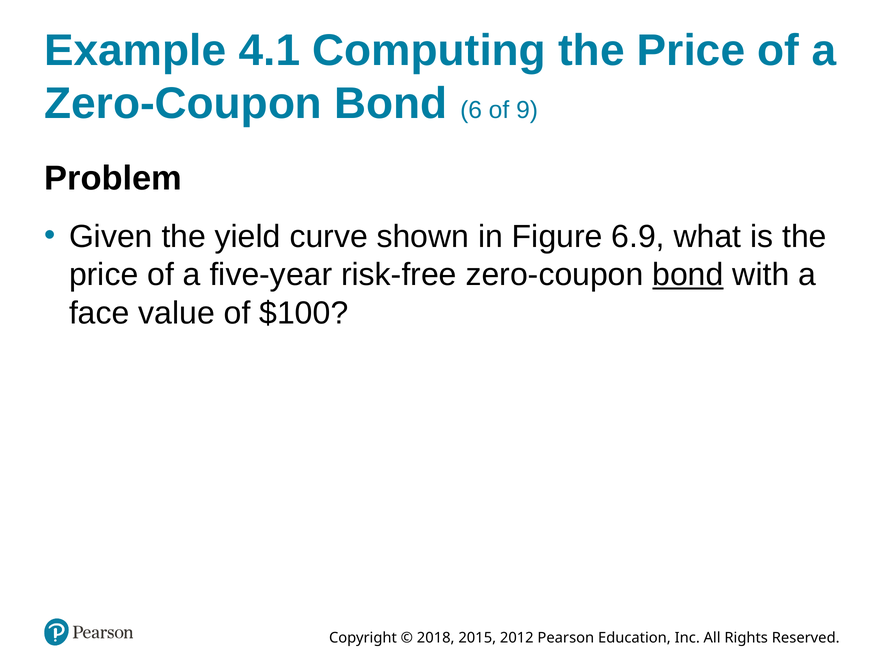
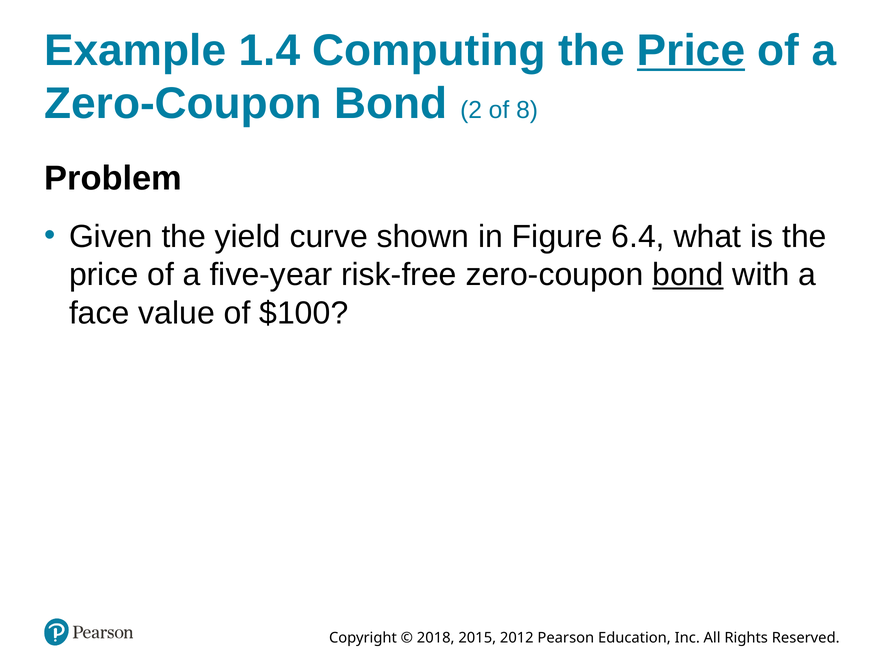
4.1: 4.1 -> 1.4
Price at (691, 51) underline: none -> present
6: 6 -> 2
9: 9 -> 8
6.9: 6.9 -> 6.4
